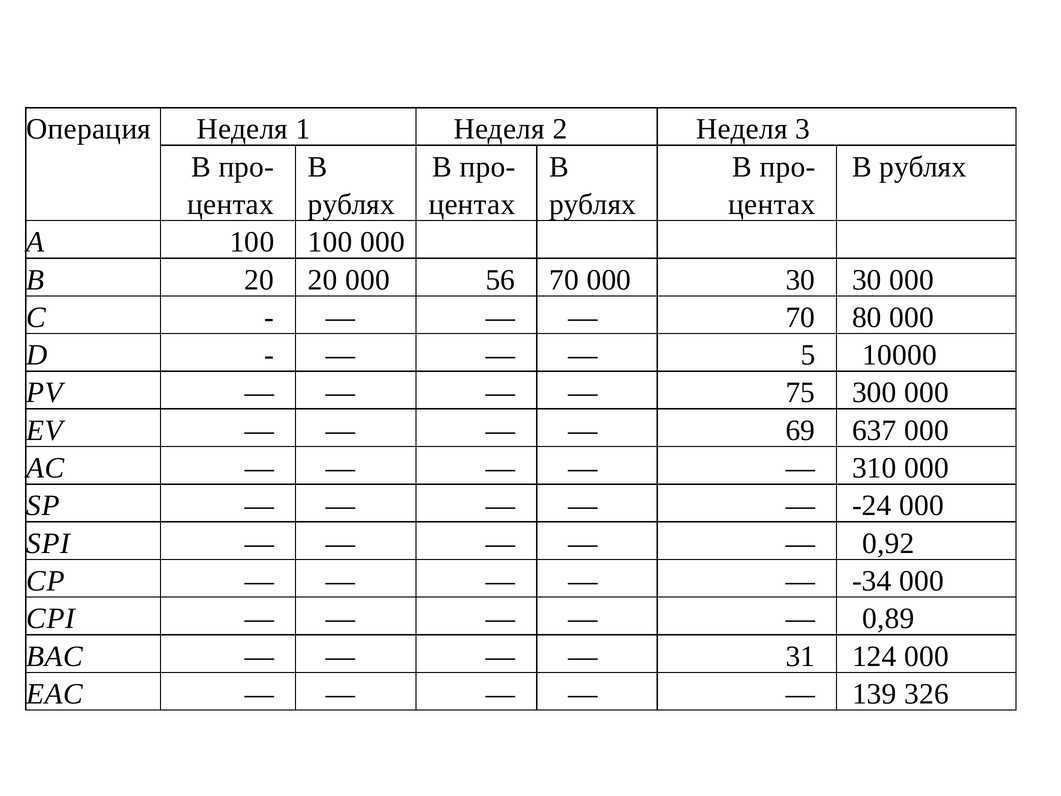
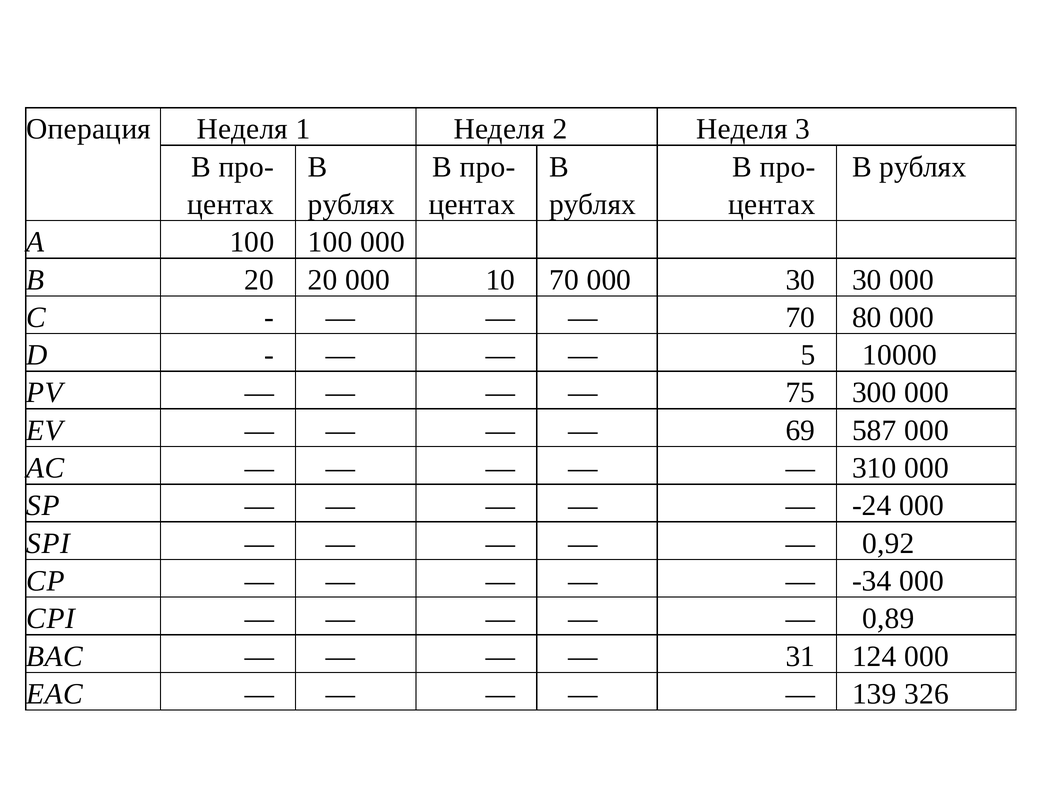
56: 56 -> 10
637: 637 -> 587
